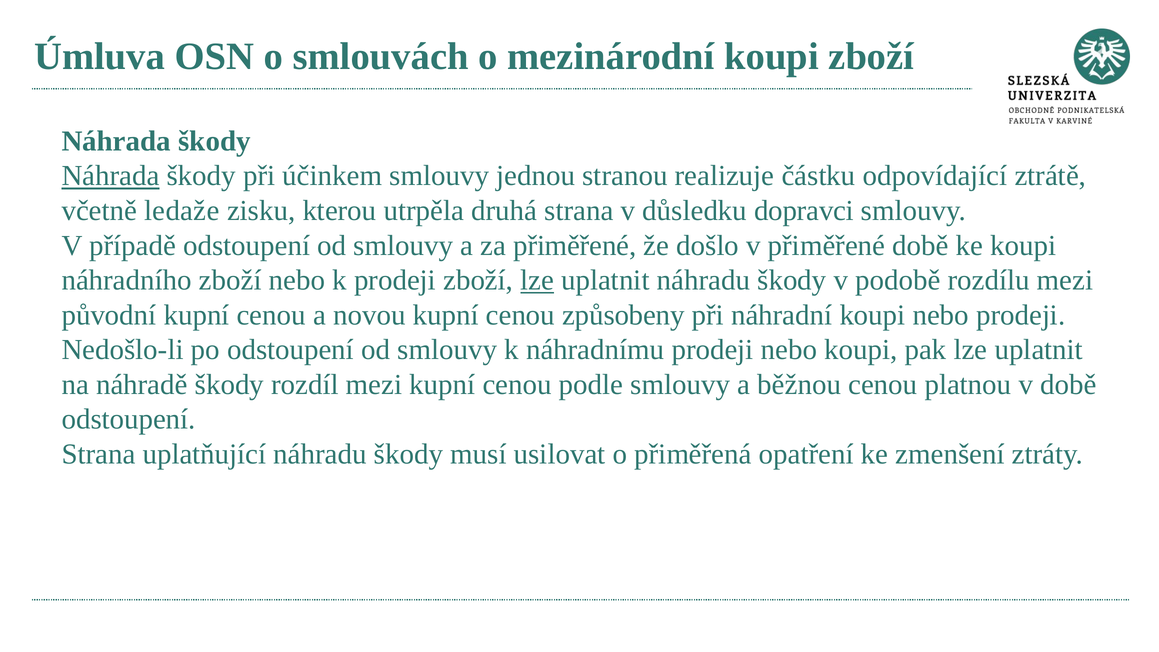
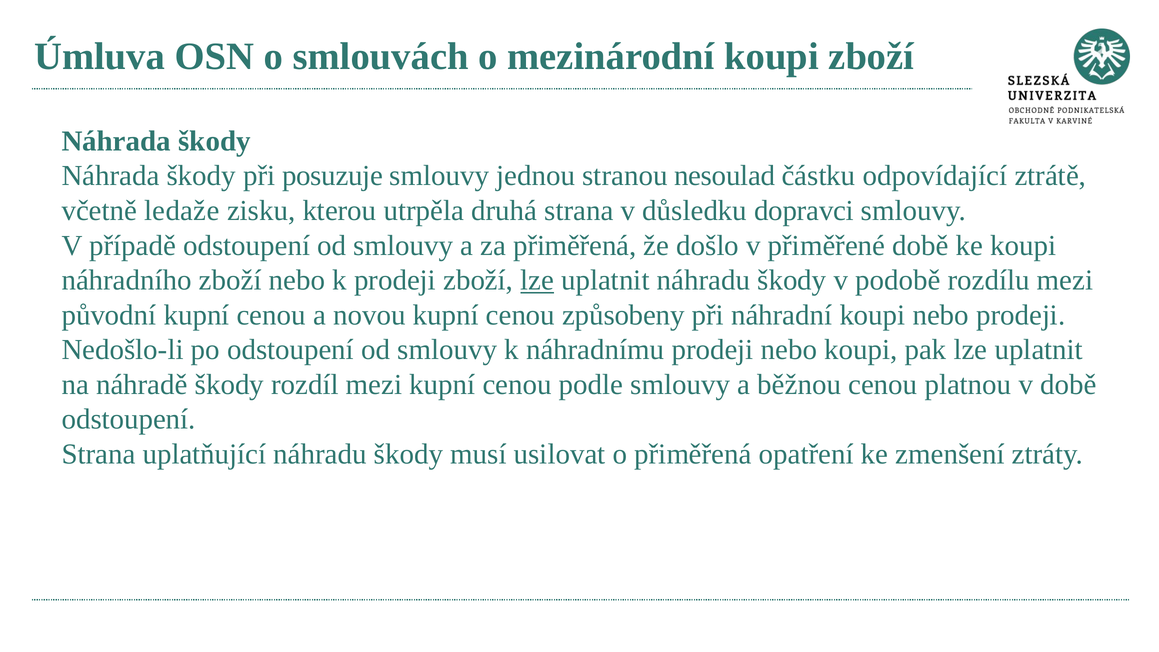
Náhrada at (111, 176) underline: present -> none
účinkem: účinkem -> posuzuje
realizuje: realizuje -> nesoulad
za přiměřené: přiměřené -> přiměřená
